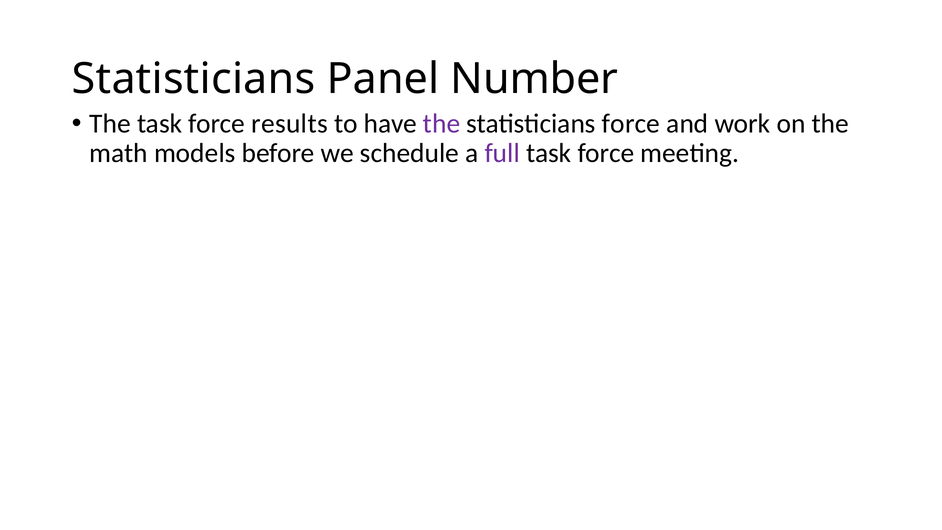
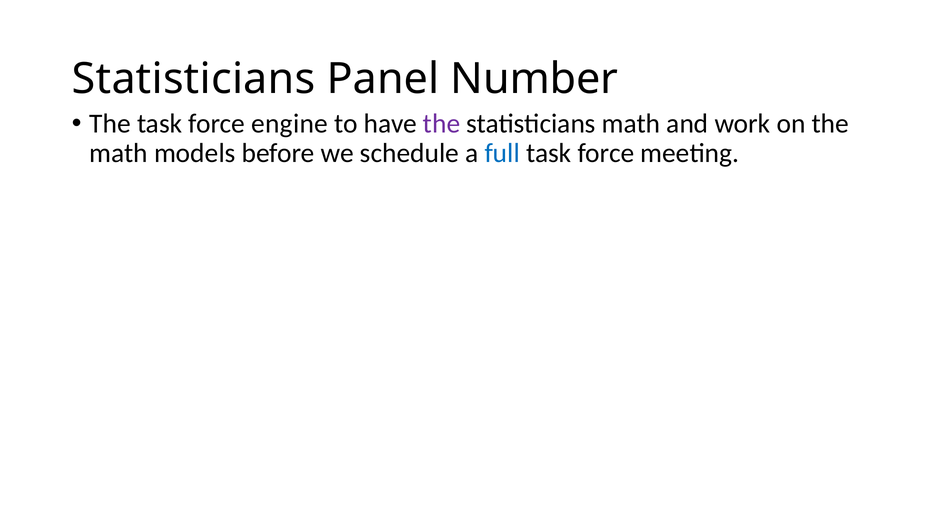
results: results -> engine
statisticians force: force -> math
full colour: purple -> blue
